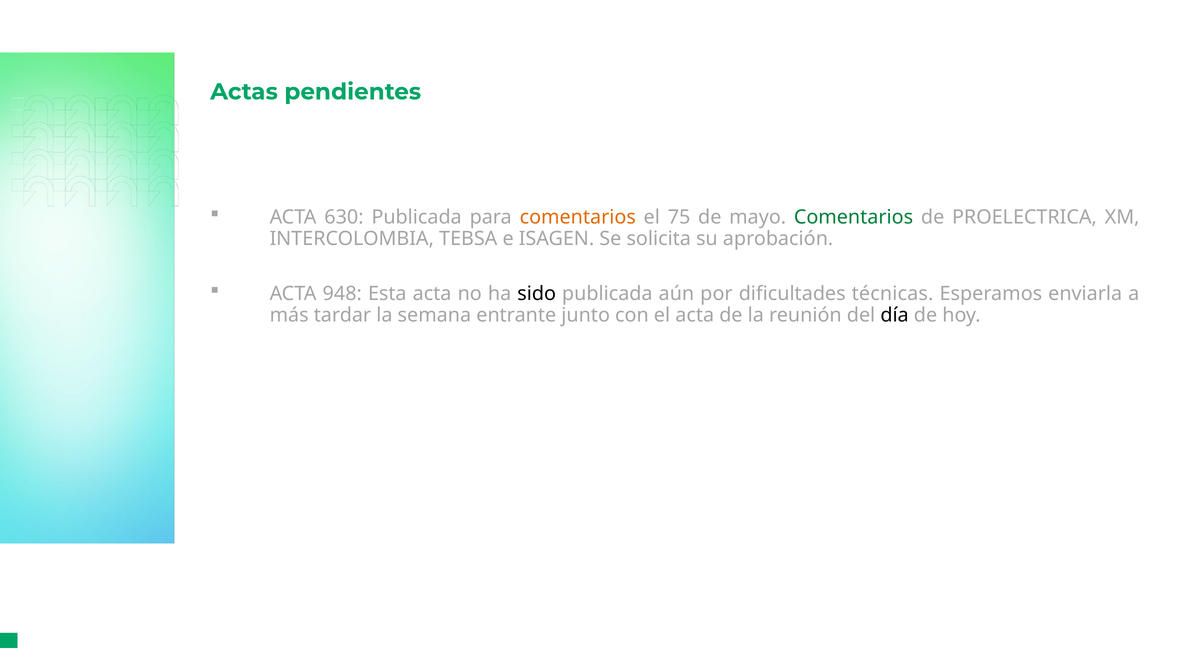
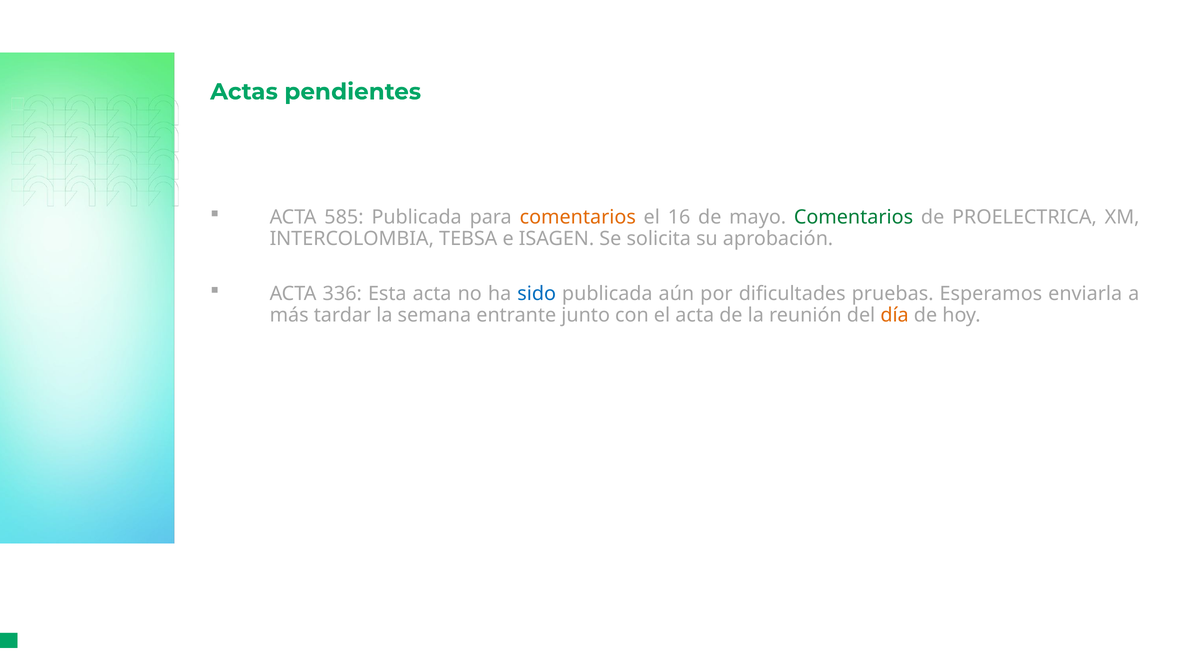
630: 630 -> 585
75: 75 -> 16
948: 948 -> 336
sido colour: black -> blue
técnicas: técnicas -> pruebas
día colour: black -> orange
